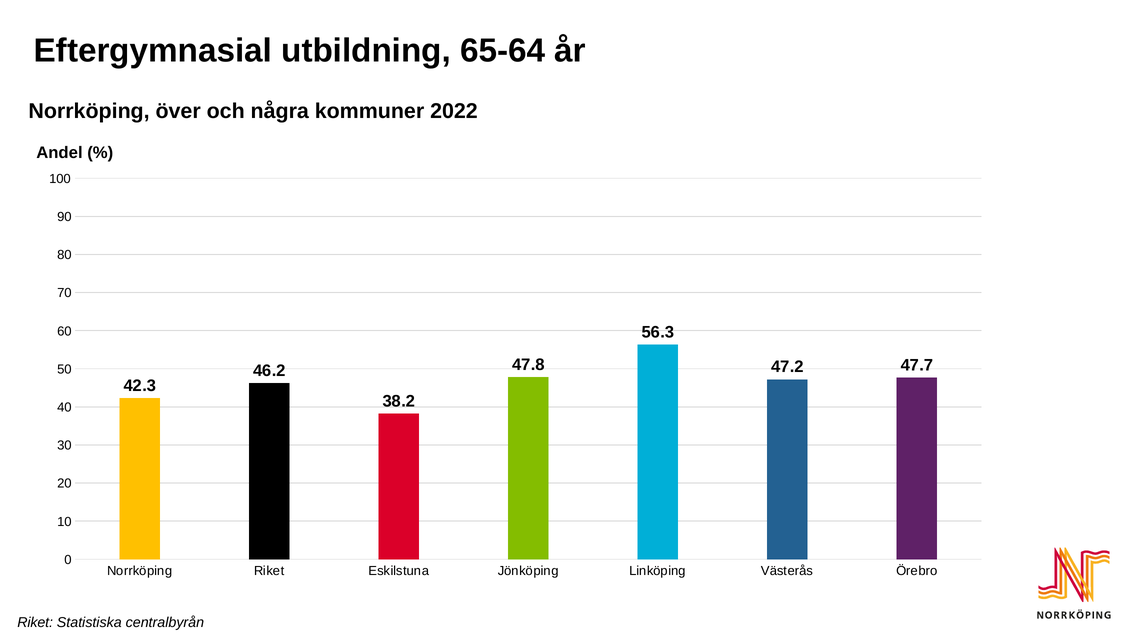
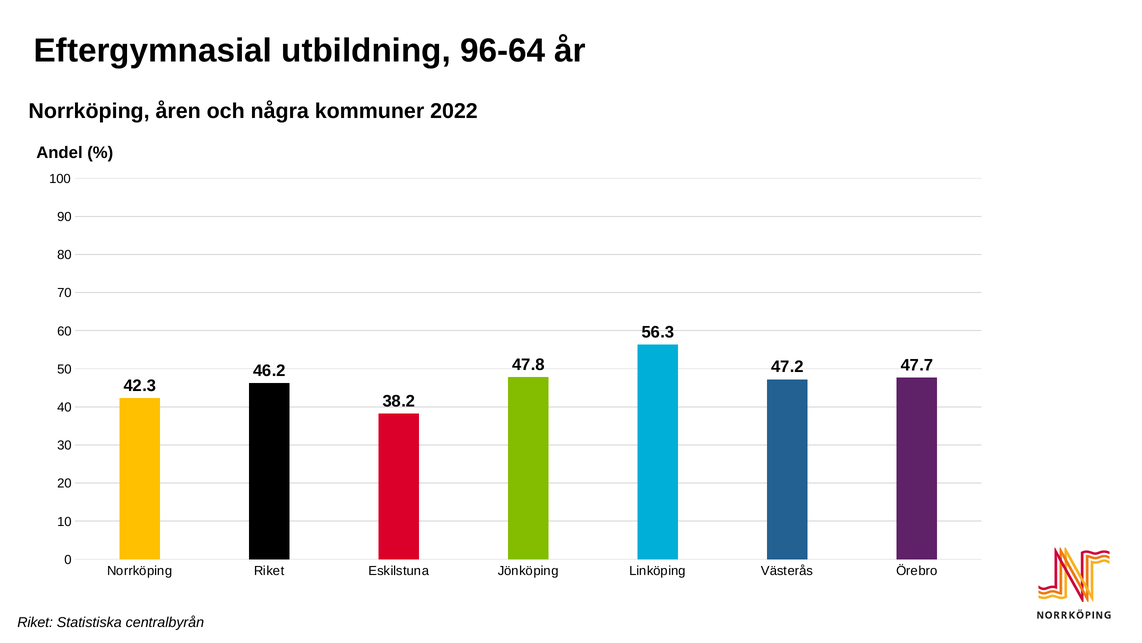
65-64: 65-64 -> 96-64
över: över -> åren
